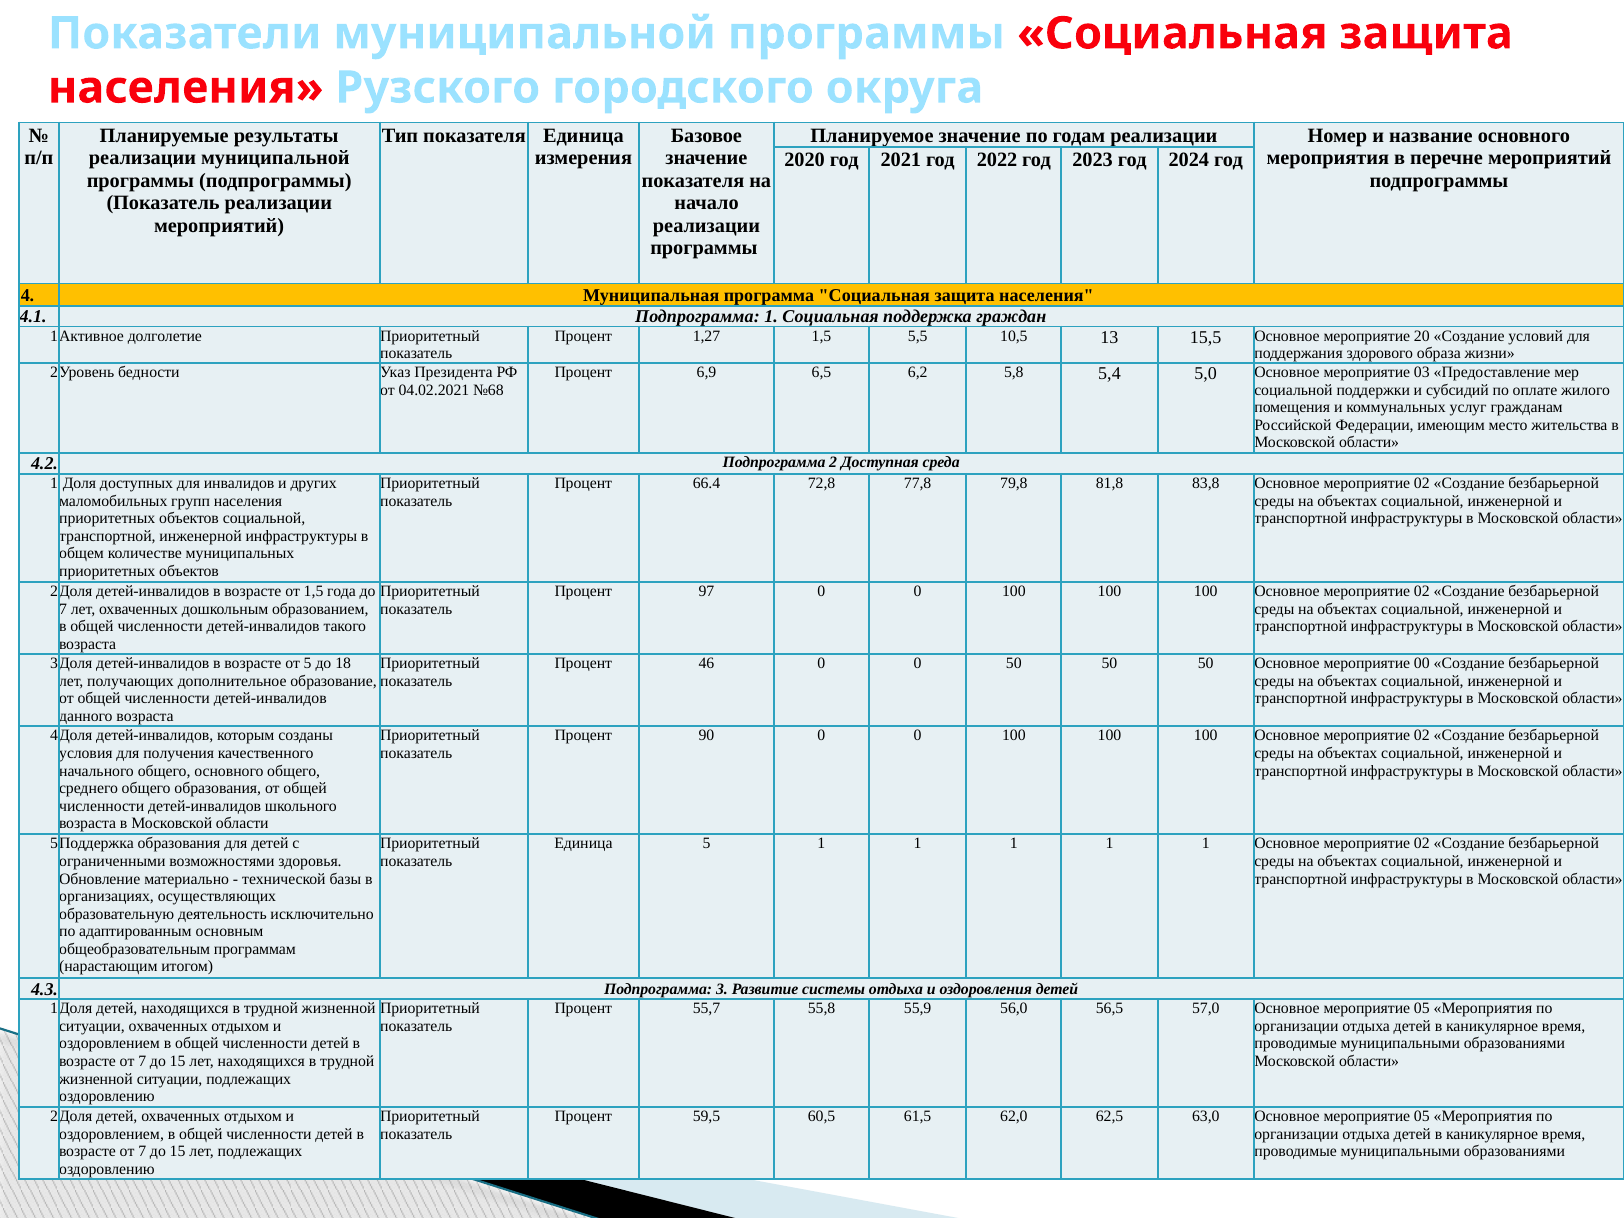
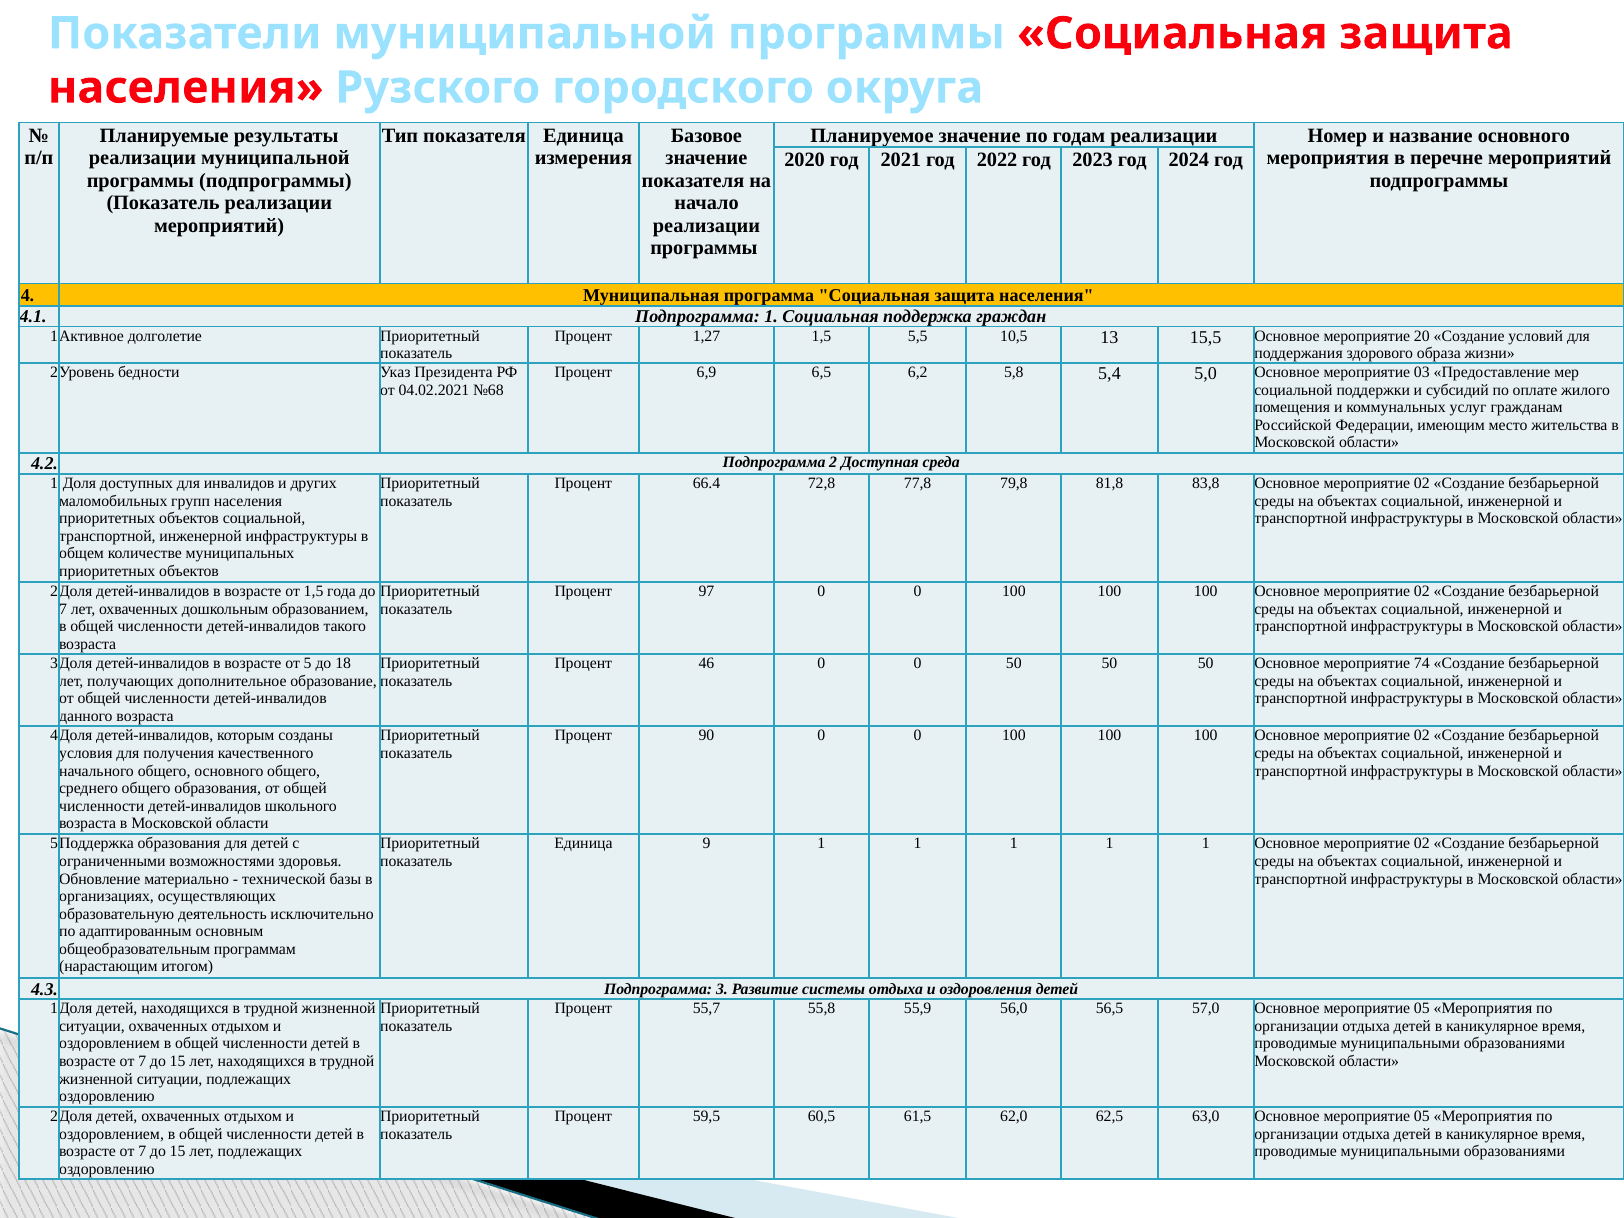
00: 00 -> 74
Единица 5: 5 -> 9
